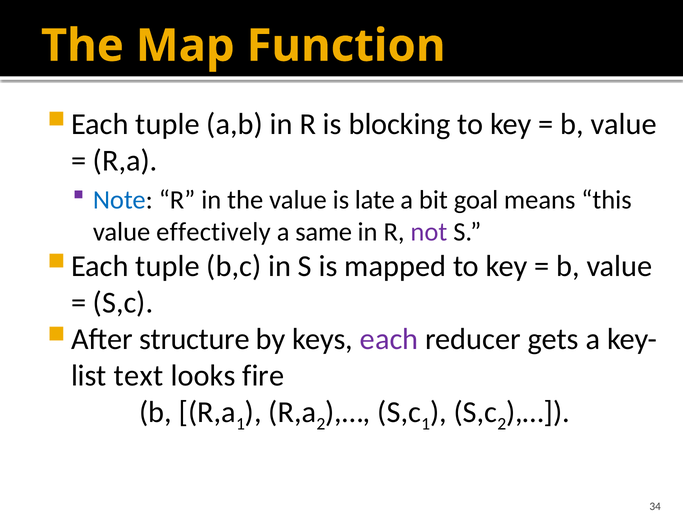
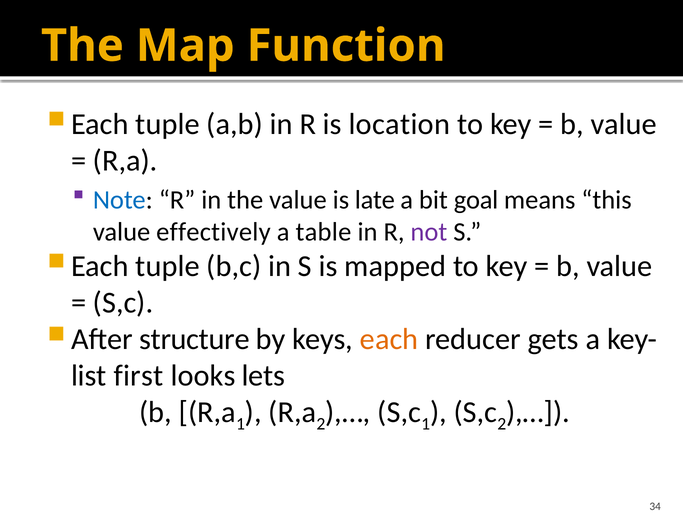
blocking: blocking -> location
same: same -> table
each colour: purple -> orange
text: text -> first
fire: fire -> lets
